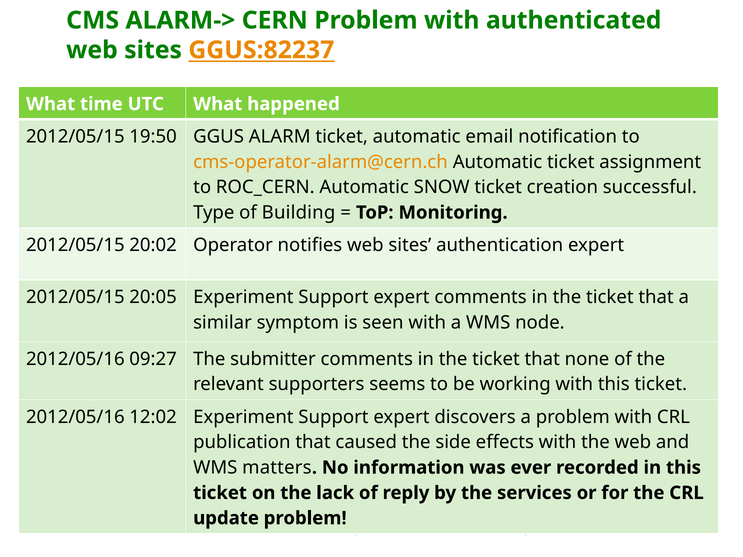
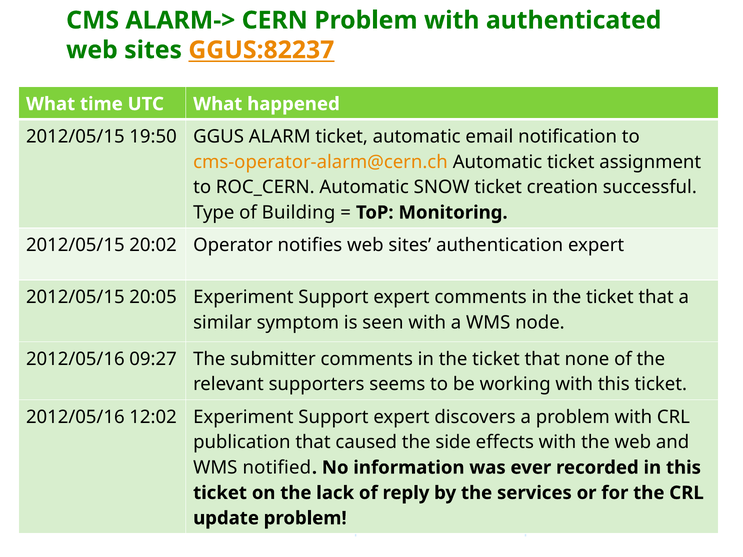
matters: matters -> notified
